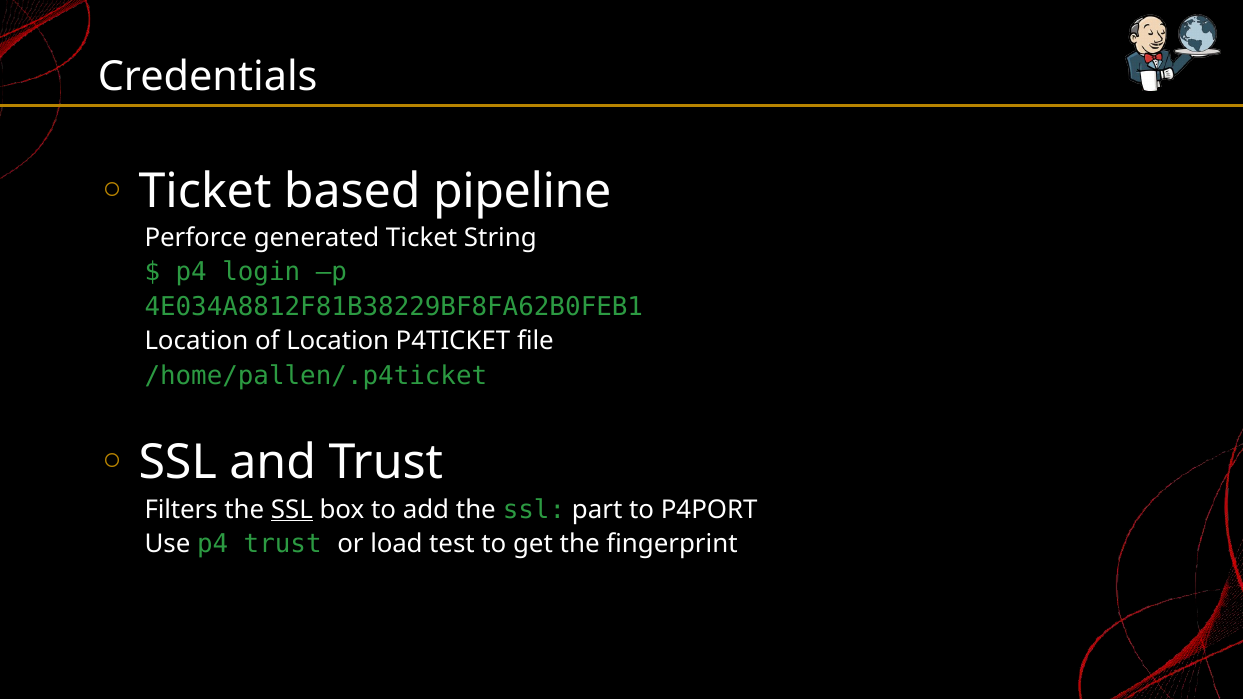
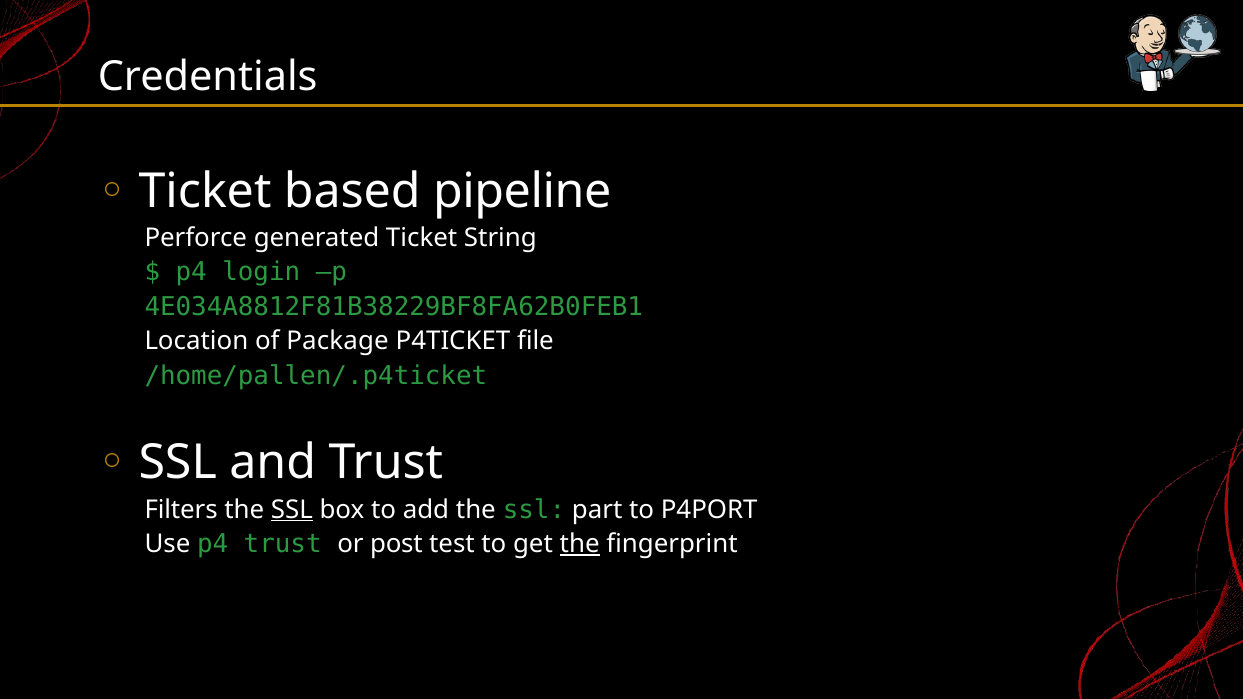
of Location: Location -> Package
load: load -> post
the at (580, 544) underline: none -> present
